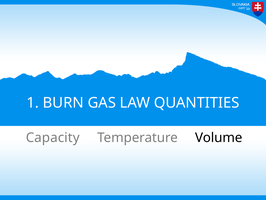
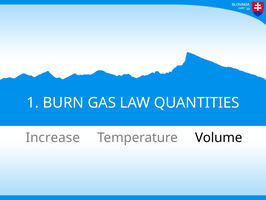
Capacity: Capacity -> Increase
